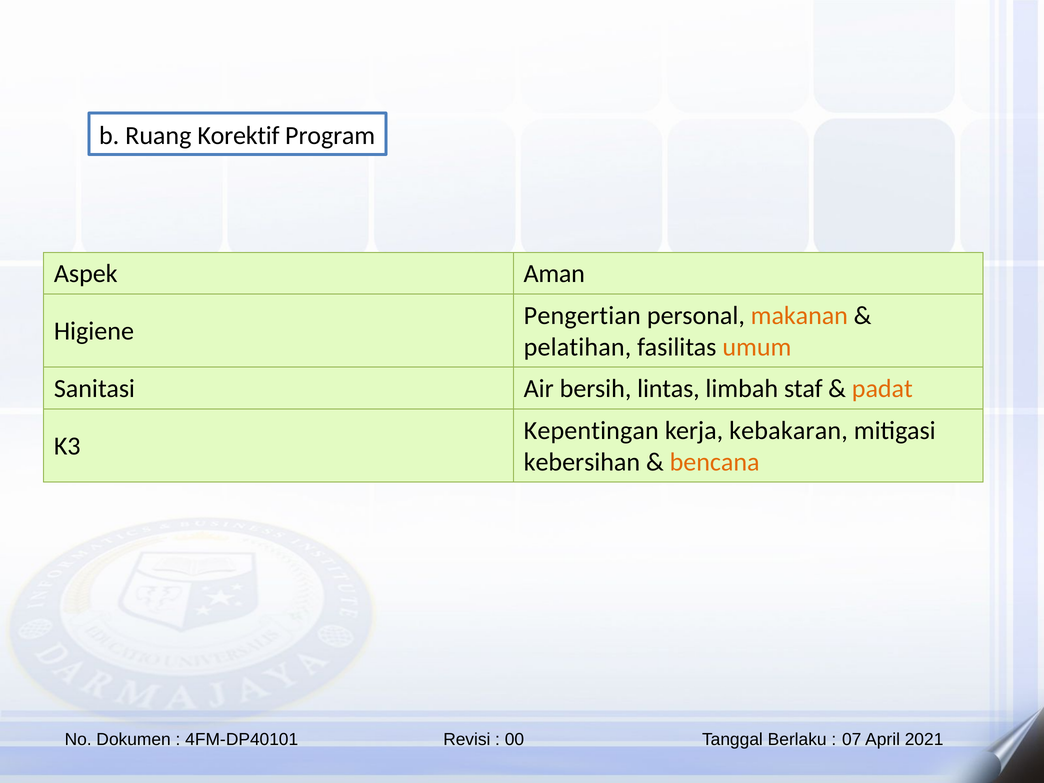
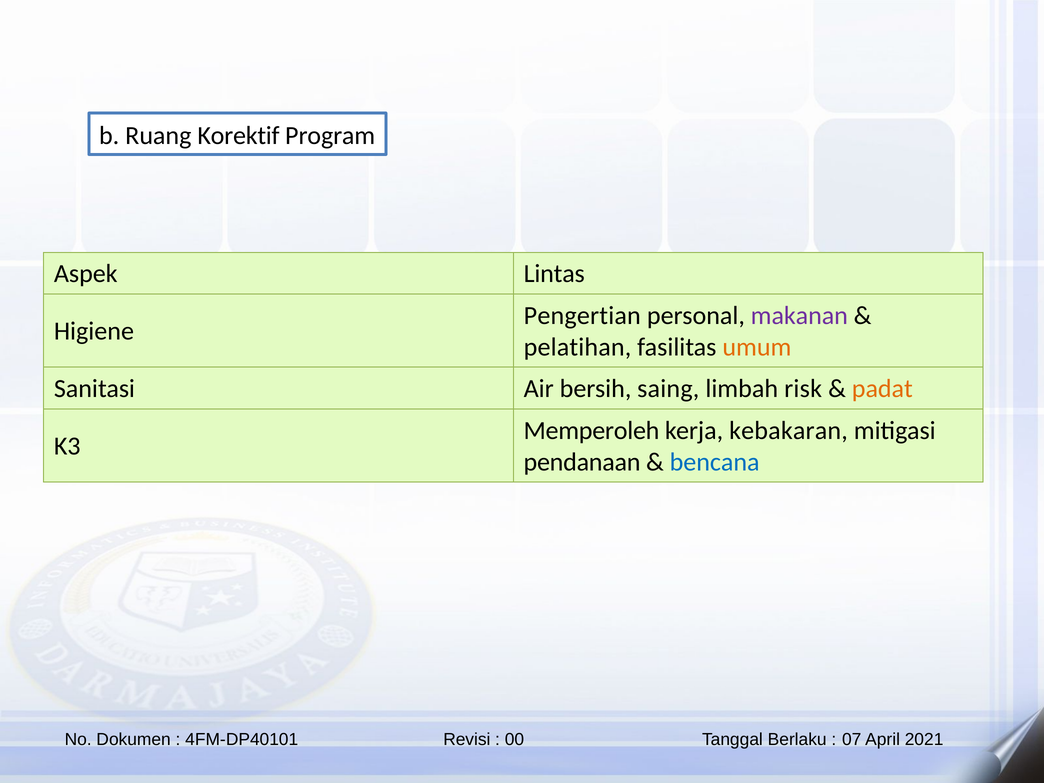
Aman: Aman -> Lintas
makanan colour: orange -> purple
lintas: lintas -> saing
staf: staf -> risk
Kepentingan: Kepentingan -> Memperoleh
kebersihan: kebersihan -> pendanaan
bencana colour: orange -> blue
